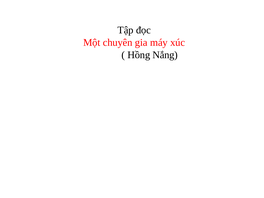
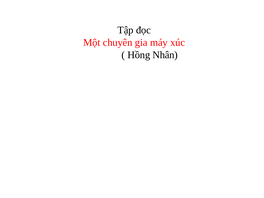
Nắng: Nắng -> Nhân
